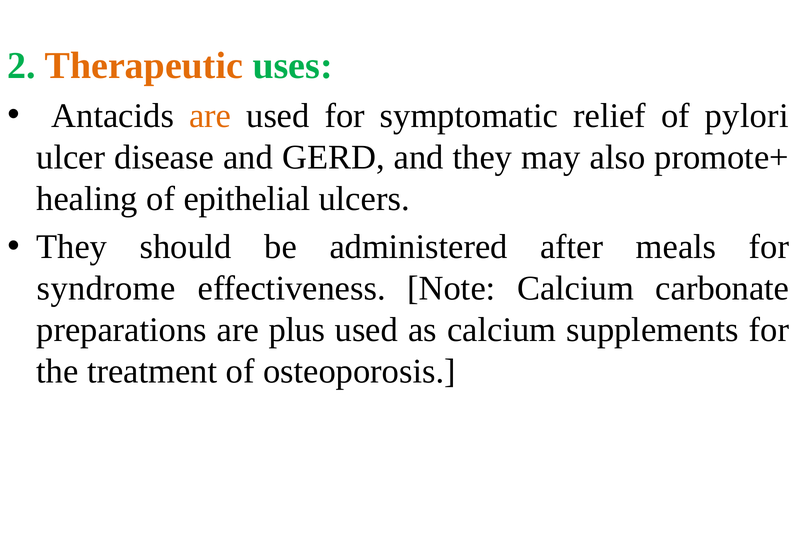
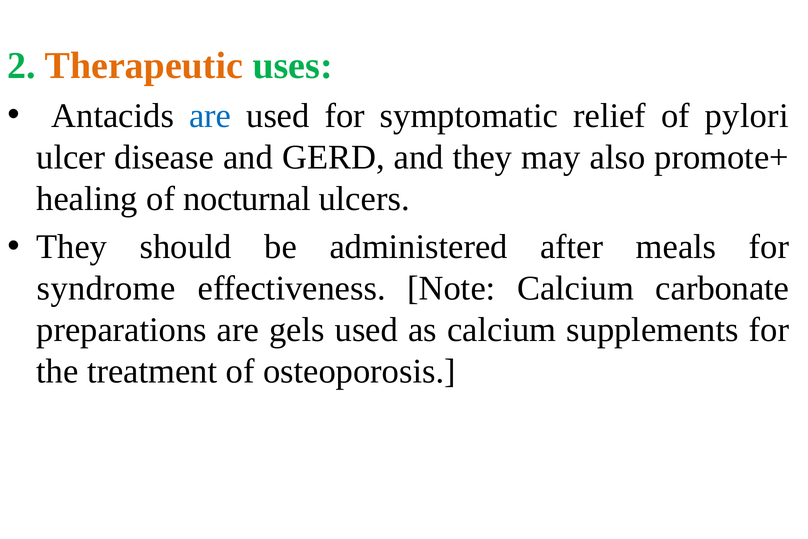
are at (210, 116) colour: orange -> blue
epithelial: epithelial -> nocturnal
plus: plus -> gels
